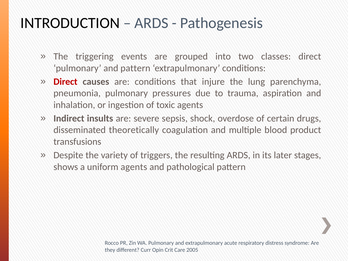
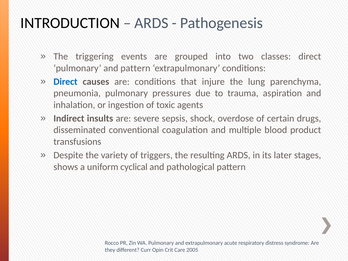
Direct at (65, 82) colour: red -> blue
theoretically: theoretically -> conventional
uniform agents: agents -> cyclical
